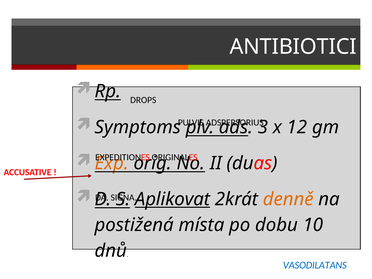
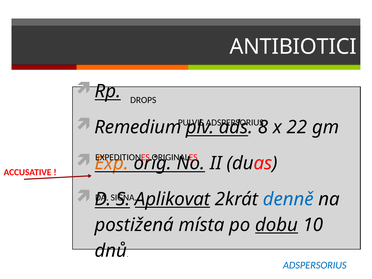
Symptoms: Symptoms -> Remedium
3: 3 -> 8
12: 12 -> 22
denně colour: orange -> blue
dobu underline: none -> present
VASODILATANS at (315, 265): VASODILATANS -> ADSPERSORIUS
